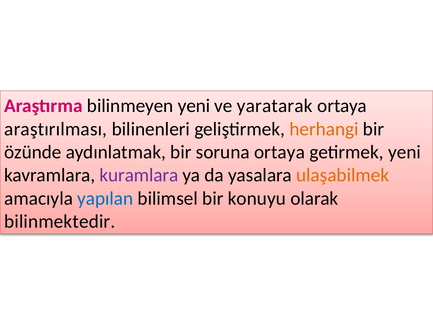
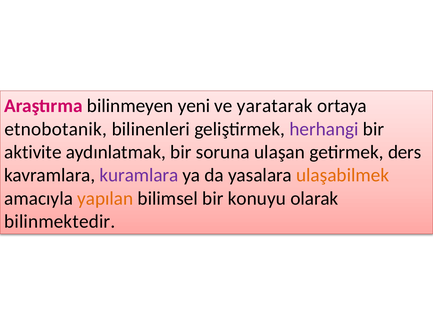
araştırılması: araştırılması -> etnobotanik
herhangi colour: orange -> purple
özünde: özünde -> aktivite
soruna ortaya: ortaya -> ulaşan
getirmek yeni: yeni -> ders
yapılan colour: blue -> orange
